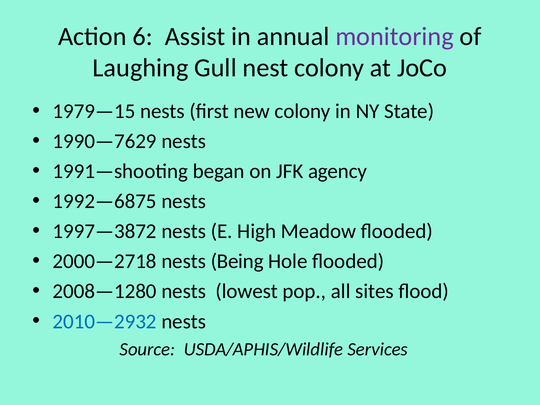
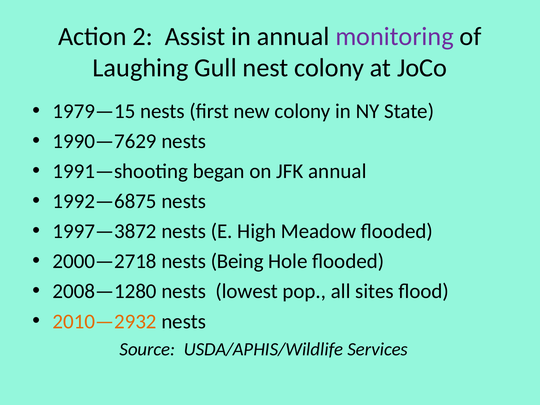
6: 6 -> 2
JFK agency: agency -> annual
2010—2932 colour: blue -> orange
